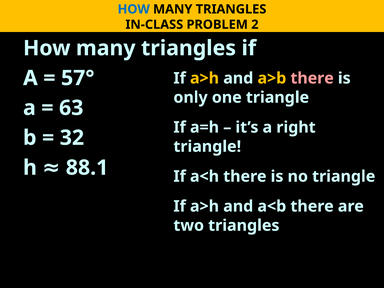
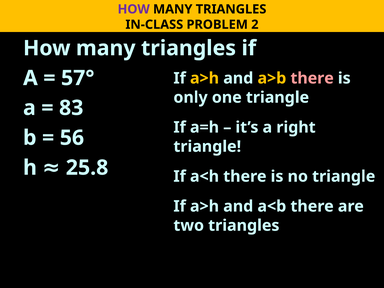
HOW at (134, 9) colour: blue -> purple
63: 63 -> 83
32: 32 -> 56
88.1: 88.1 -> 25.8
